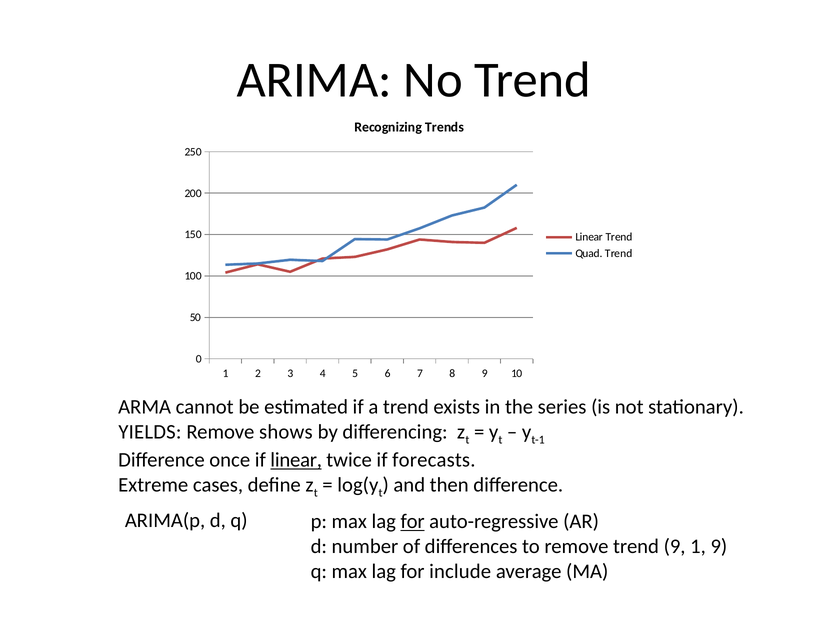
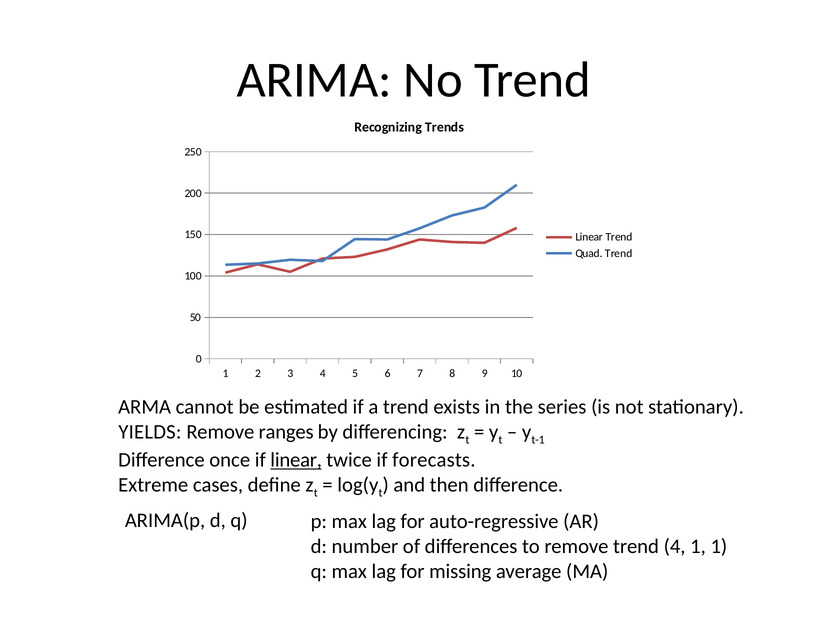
shows: shows -> ranges
for at (413, 522) underline: present -> none
trend 9: 9 -> 4
1 9: 9 -> 1
include: include -> missing
